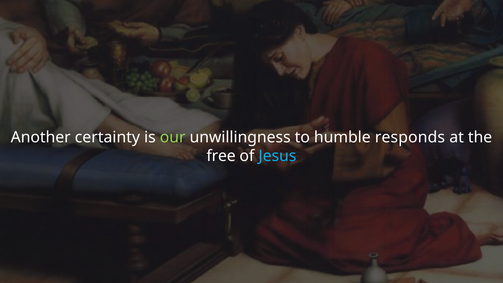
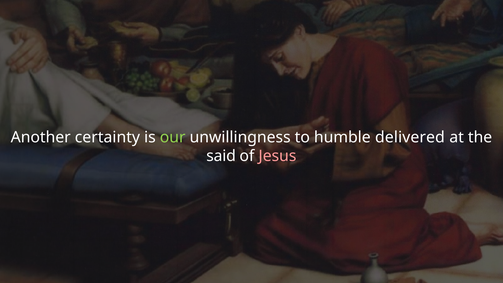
responds: responds -> delivered
free: free -> said
Jesus colour: light blue -> pink
